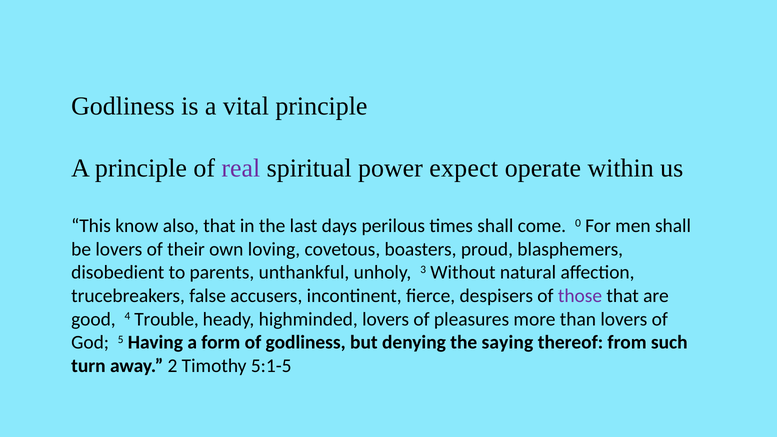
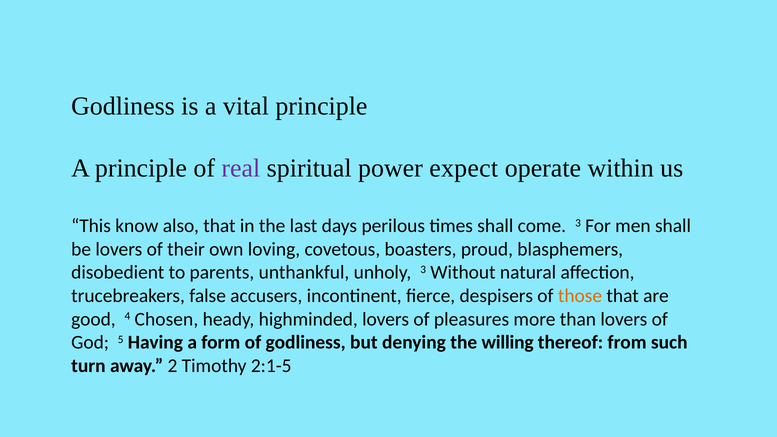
come 0: 0 -> 3
those colour: purple -> orange
Trouble: Trouble -> Chosen
saying: saying -> willing
5:1-5: 5:1-5 -> 2:1-5
